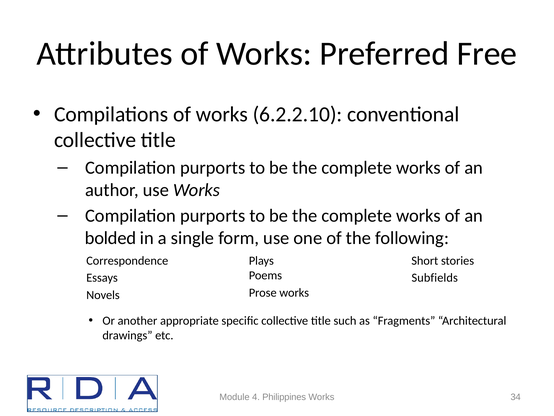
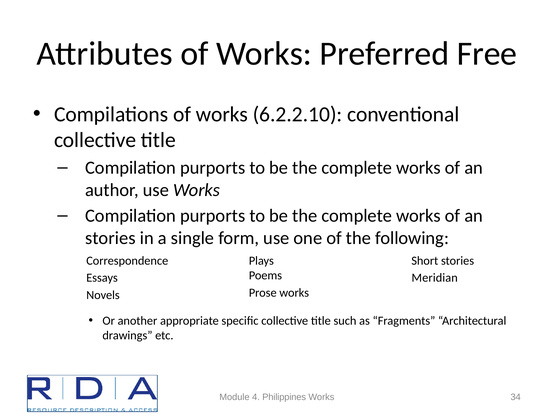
bolded at (111, 238): bolded -> stories
Subfields: Subfields -> Meridian
